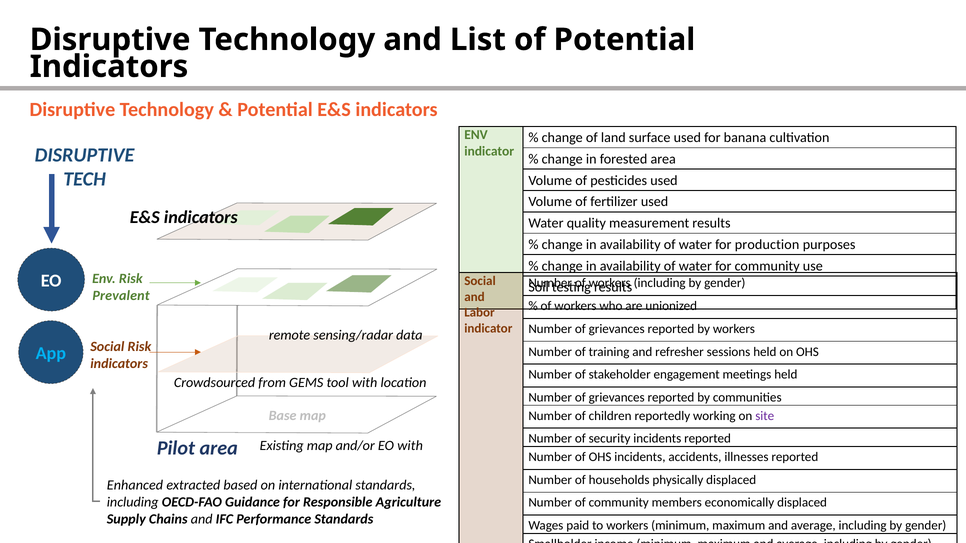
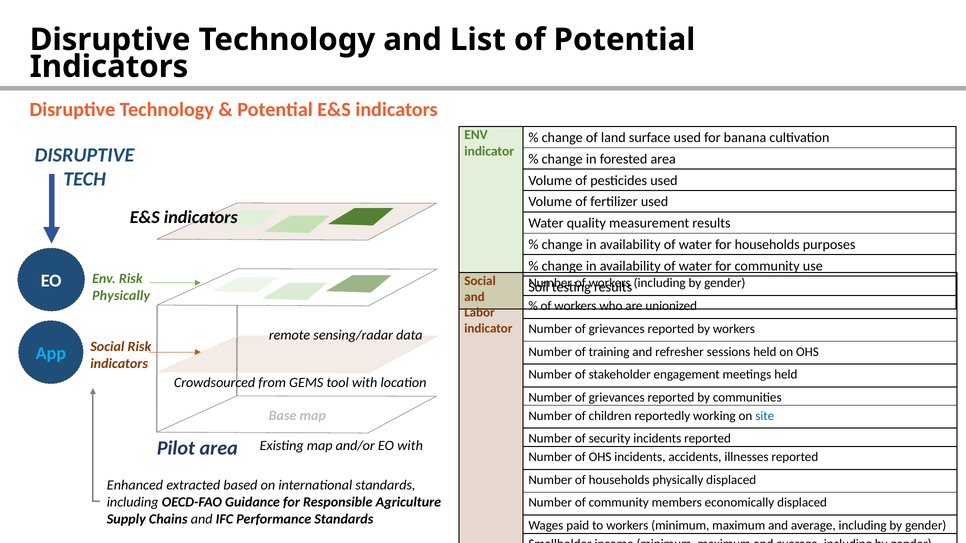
for production: production -> households
Prevalent at (121, 296): Prevalent -> Physically
site colour: purple -> blue
